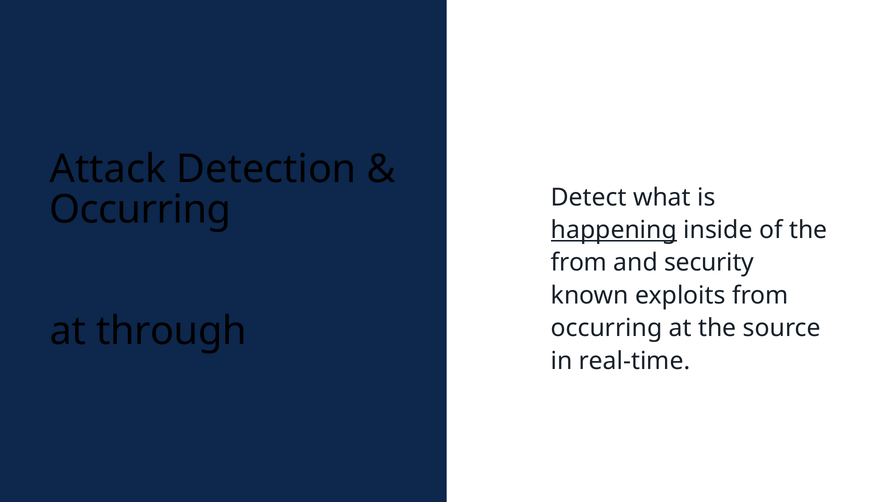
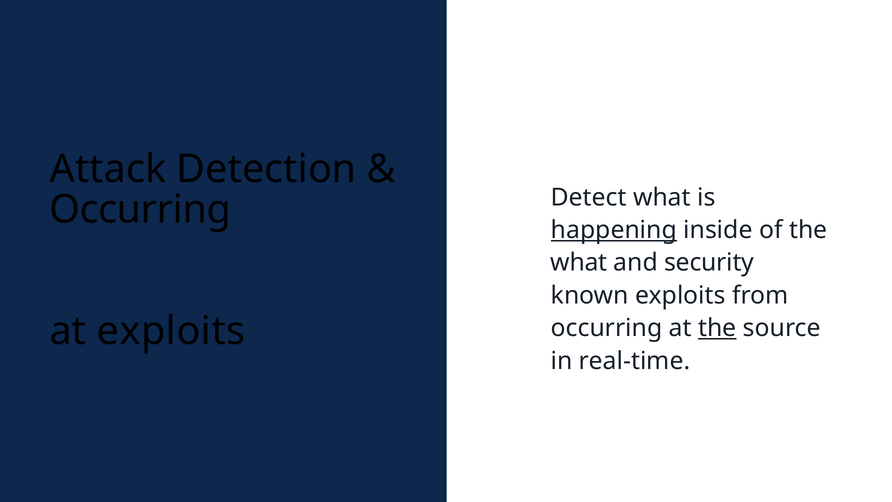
from at (579, 263): from -> what
at through: through -> exploits
the at (717, 328) underline: none -> present
